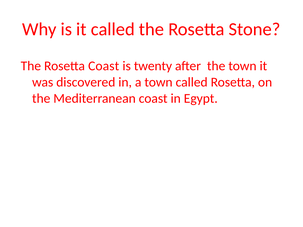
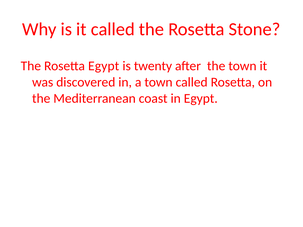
Rosetta Coast: Coast -> Egypt
